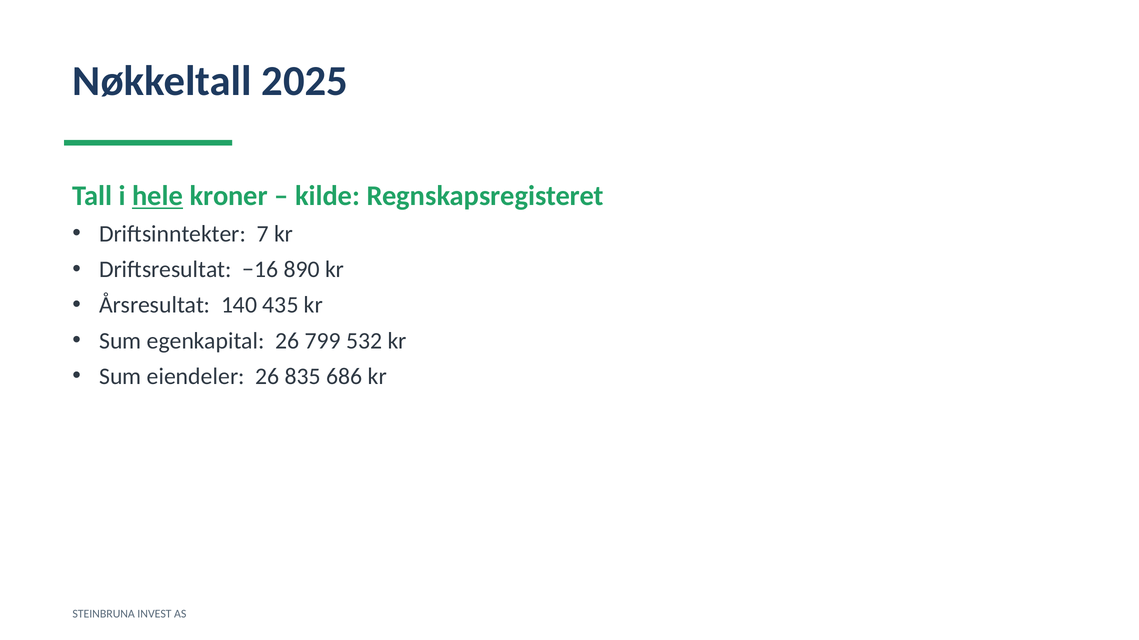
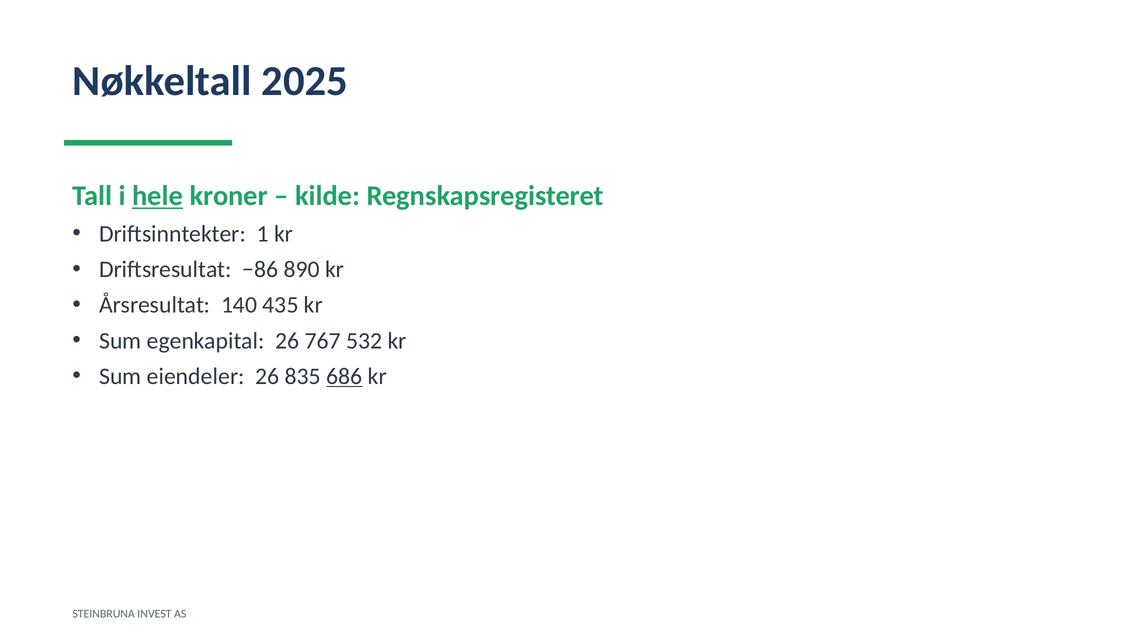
7: 7 -> 1
−16: −16 -> −86
799: 799 -> 767
686 underline: none -> present
